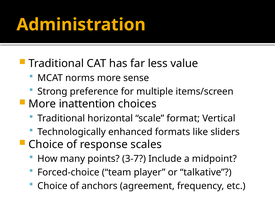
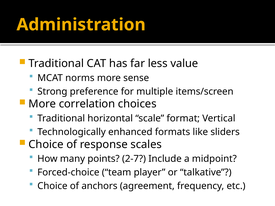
inattention: inattention -> correlation
3-7: 3-7 -> 2-7
